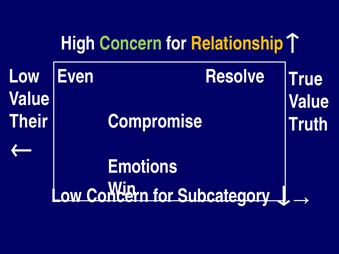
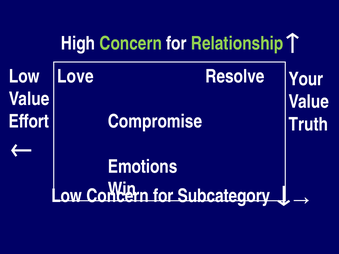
Relationship colour: yellow -> light green
Even: Even -> Love
True: True -> Your
Their: Their -> Effort
